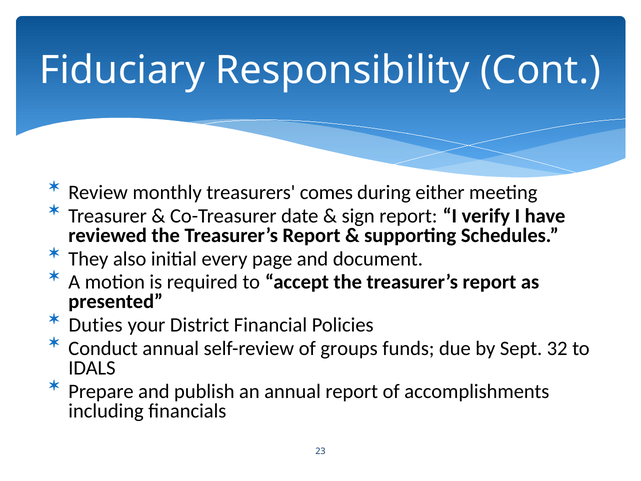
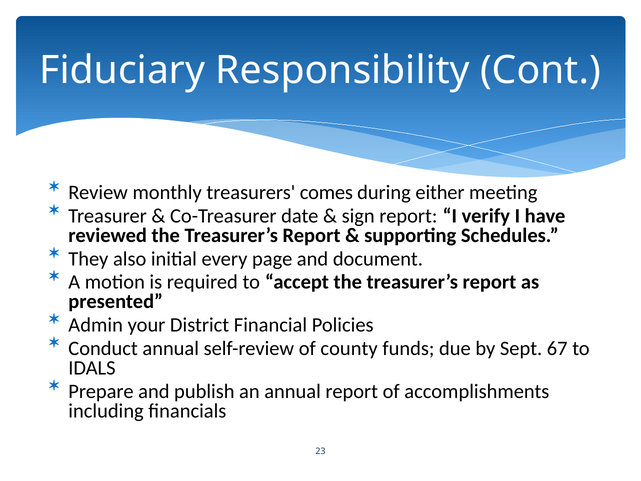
Duties: Duties -> Admin
groups: groups -> county
32: 32 -> 67
